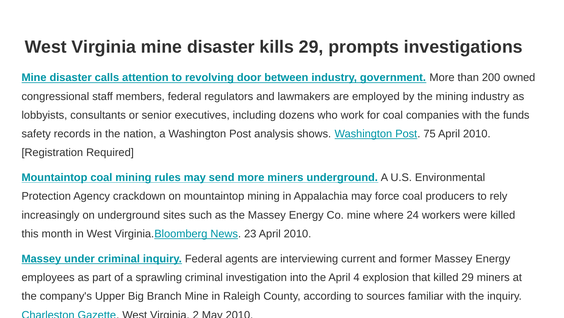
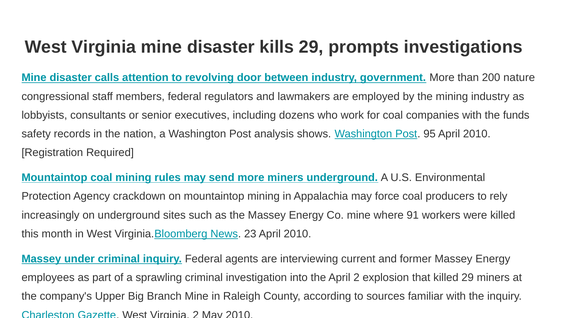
owned: owned -> nature
75: 75 -> 95
24: 24 -> 91
April 4: 4 -> 2
